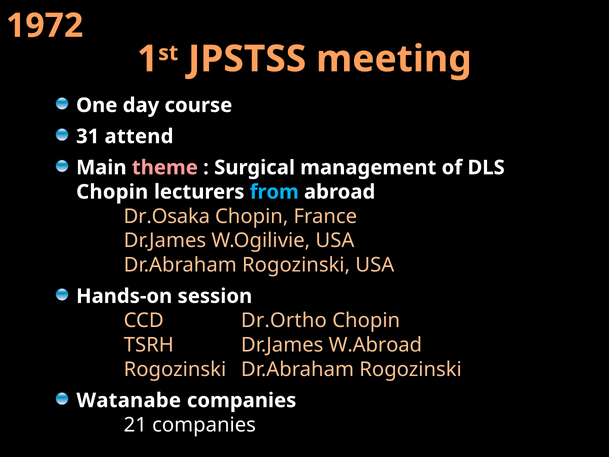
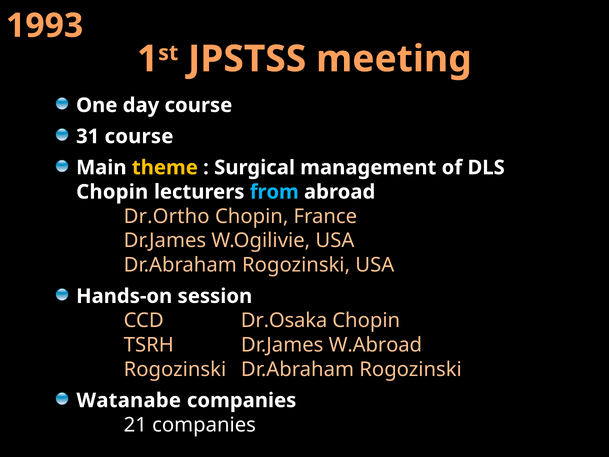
1972: 1972 -> 1993
31 attend: attend -> course
theme colour: pink -> yellow
Dr.Osaka: Dr.Osaka -> Dr.Ortho
Dr.Ortho: Dr.Ortho -> Dr.Osaka
